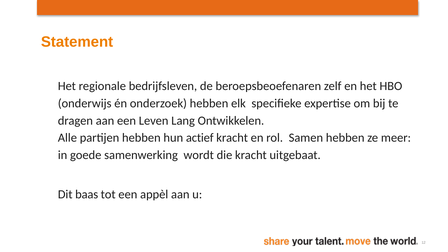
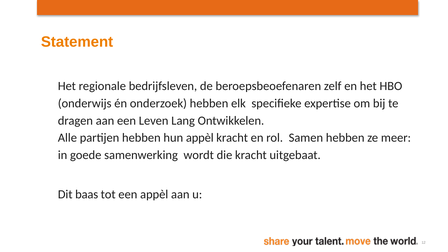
hun actief: actief -> appèl
